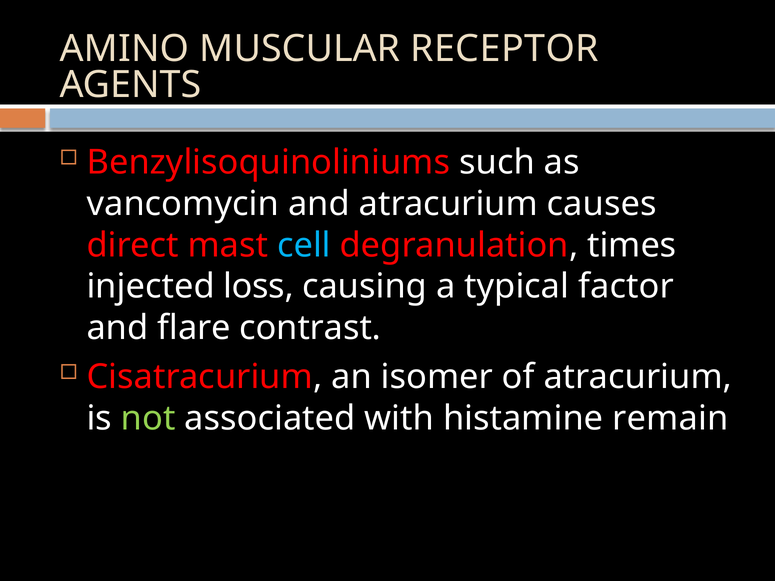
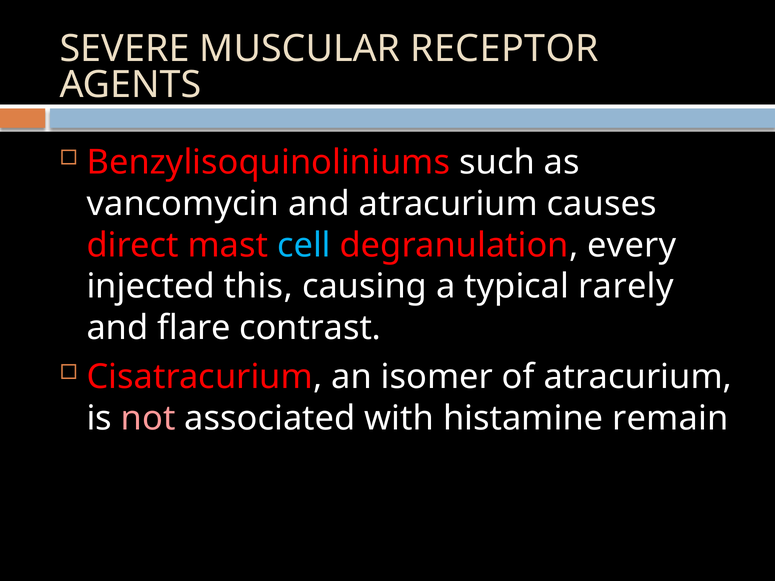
AMINO: AMINO -> SEVERE
times: times -> every
loss: loss -> this
factor: factor -> rarely
not colour: light green -> pink
